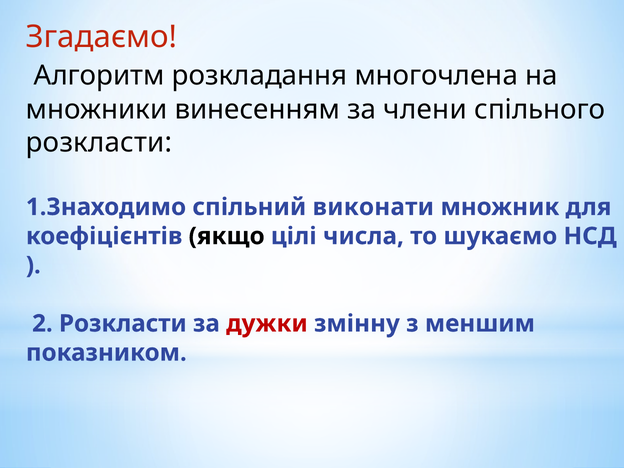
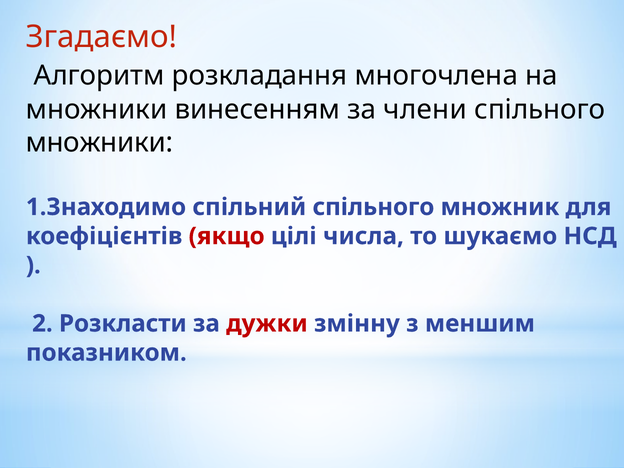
розкласти at (99, 143): розкласти -> множники
спільний виконати: виконати -> спільного
якщо colour: black -> red
